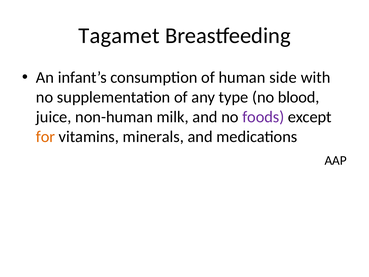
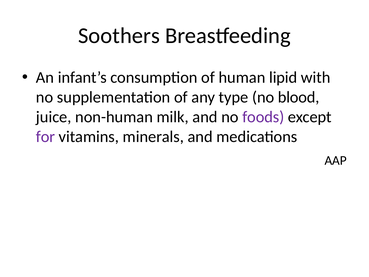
Tagamet: Tagamet -> Soothers
side: side -> lipid
for colour: orange -> purple
